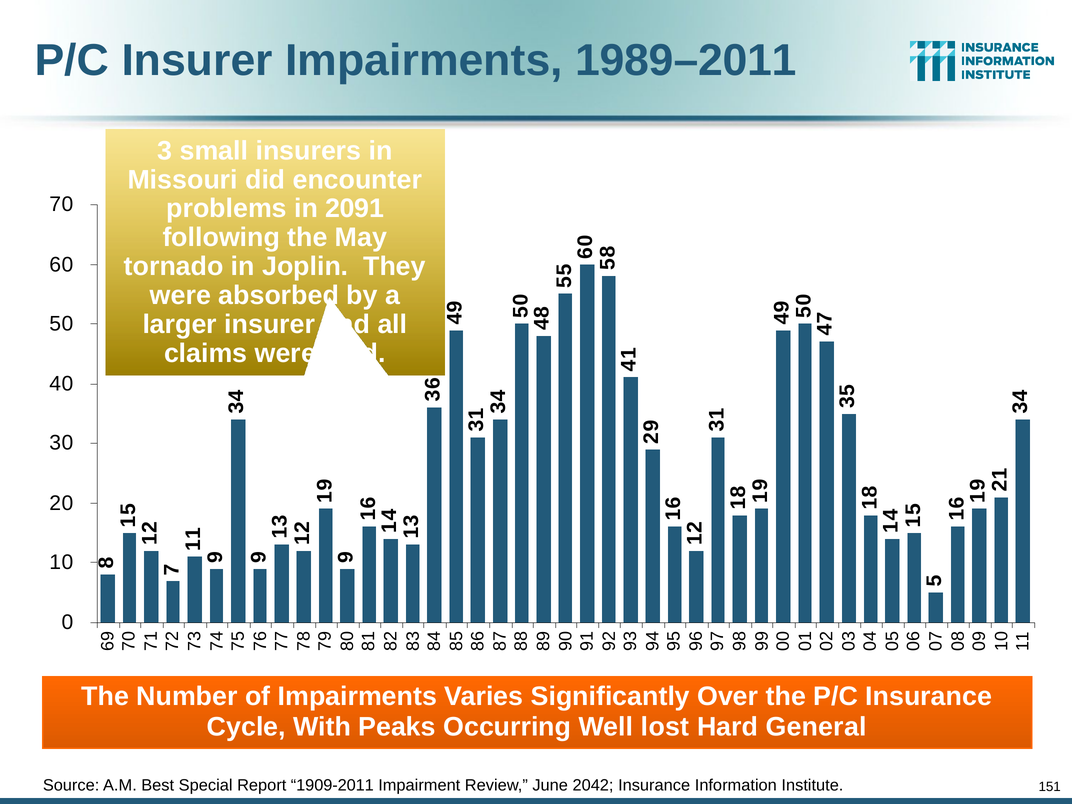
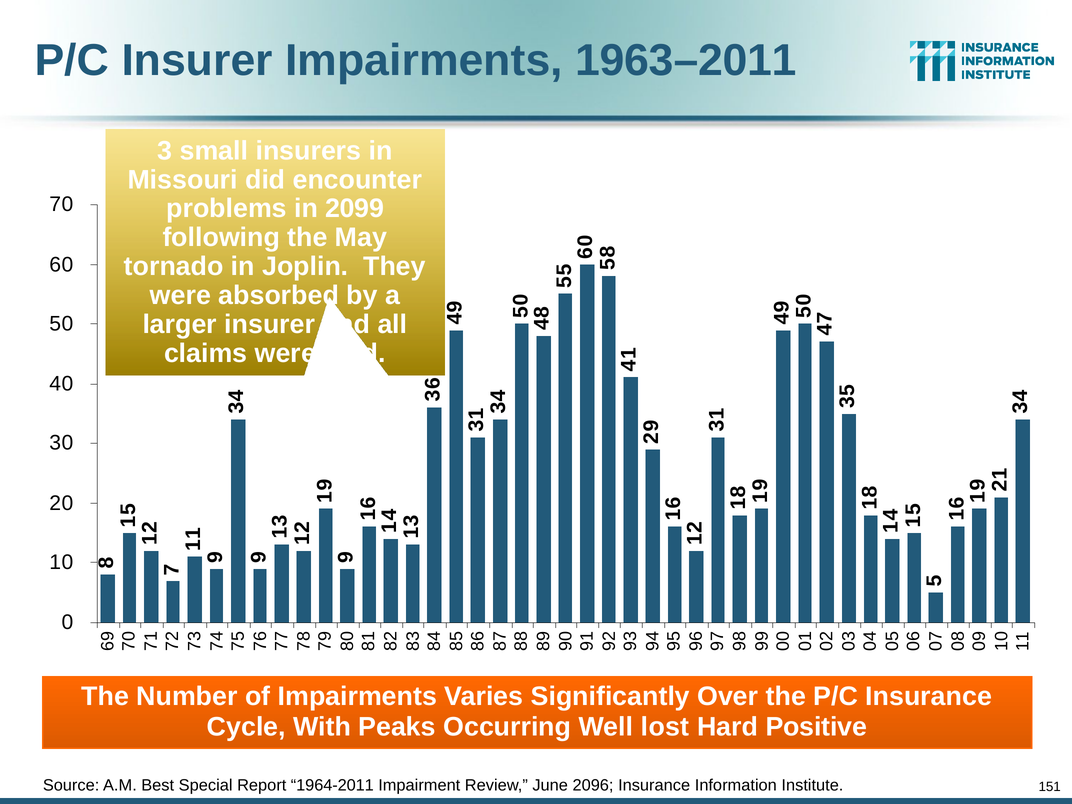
1989–2011: 1989–2011 -> 1963–2011
2091: 2091 -> 2099
General: General -> Positive
1909-2011: 1909-2011 -> 1964-2011
2042: 2042 -> 2096
